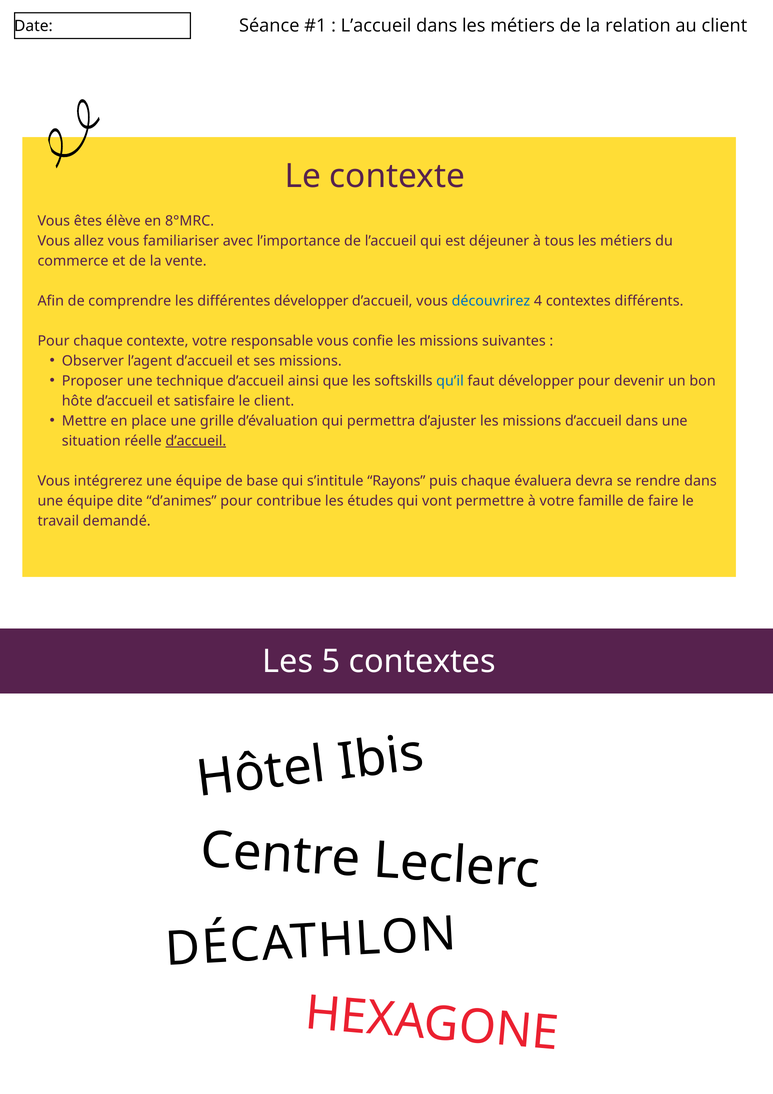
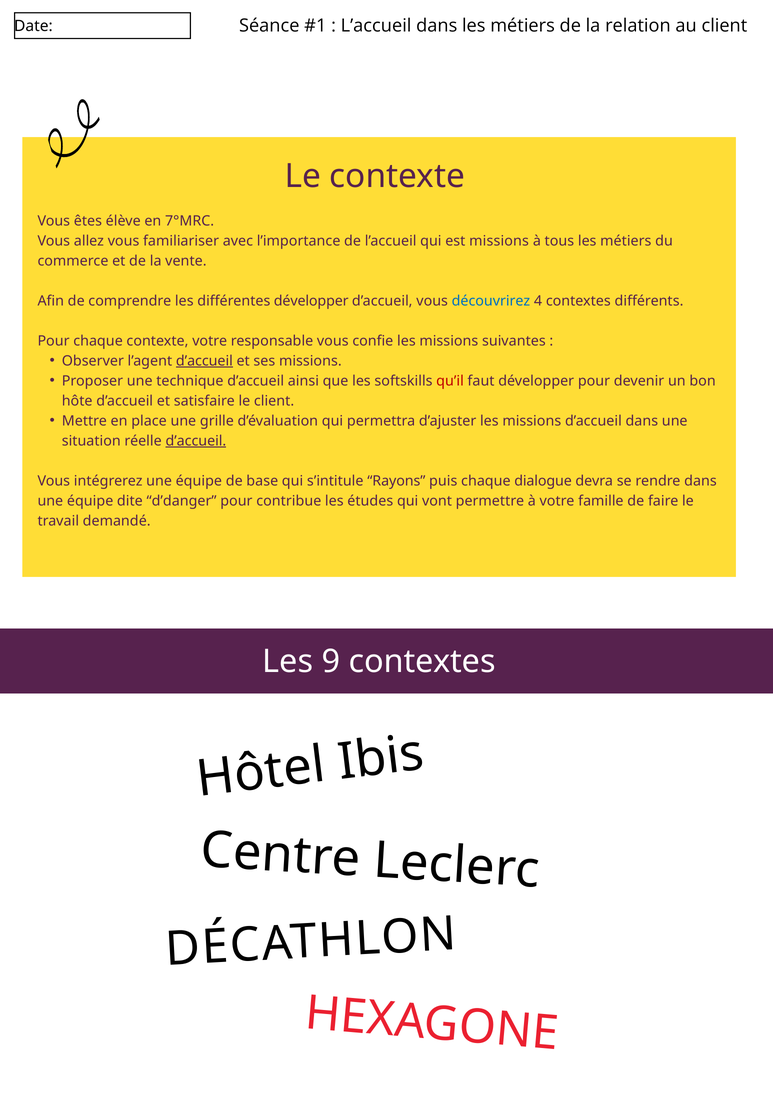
8°MRC: 8°MRC -> 7°MRC
est déjeuner: déjeuner -> missions
d’accueil at (204, 361) underline: none -> present
qu’il colour: blue -> red
évaluera: évaluera -> dialogue
d’animes: d’animes -> d’danger
5: 5 -> 9
